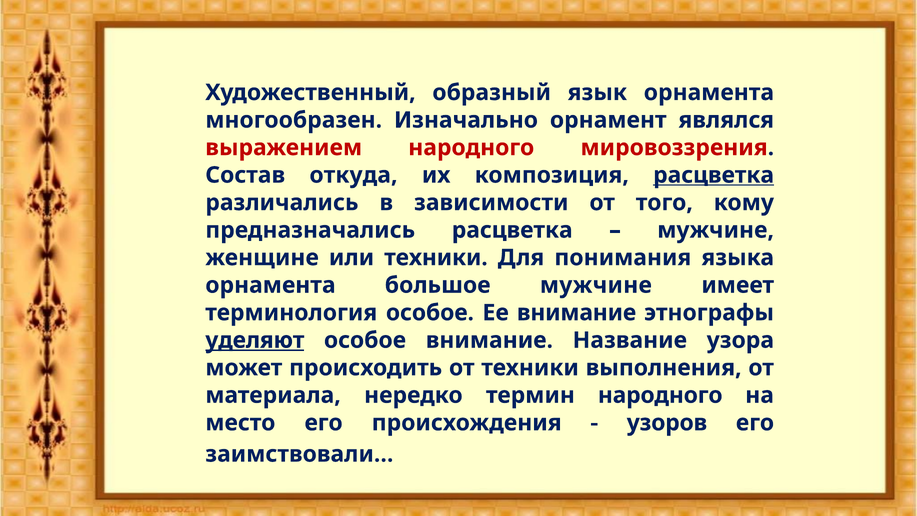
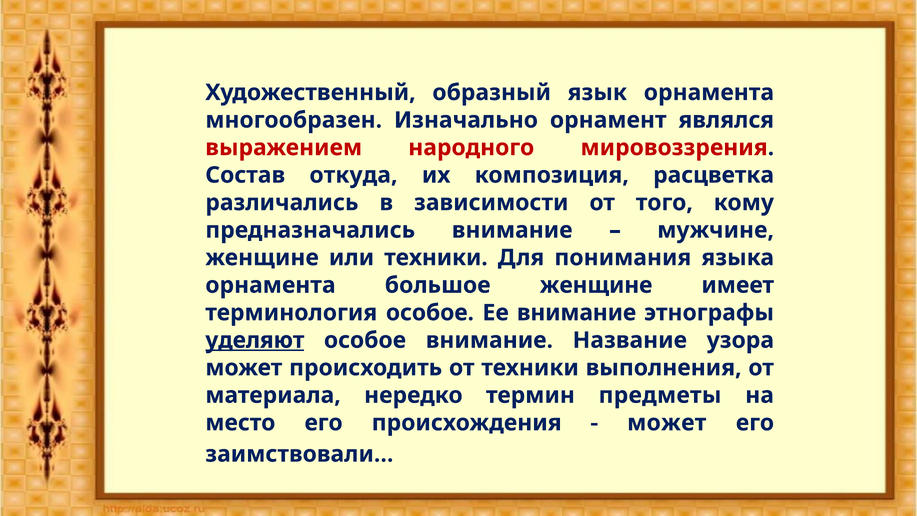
расцветка at (714, 175) underline: present -> none
предназначались расцветка: расцветка -> внимание
большое мужчине: мужчине -> женщине
термин народного: народного -> предметы
узоров at (667, 423): узоров -> может
